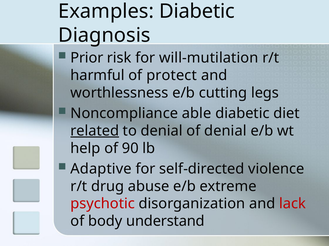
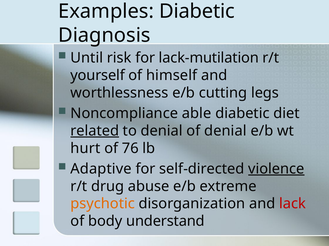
Prior: Prior -> Until
will-mutilation: will-mutilation -> lack-mutilation
harmful: harmful -> yourself
protect: protect -> himself
help: help -> hurt
90: 90 -> 76
violence underline: none -> present
psychotic colour: red -> orange
